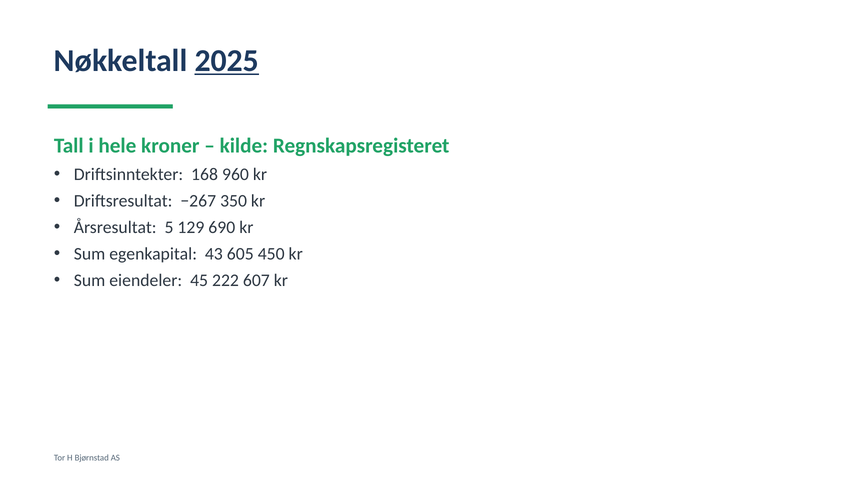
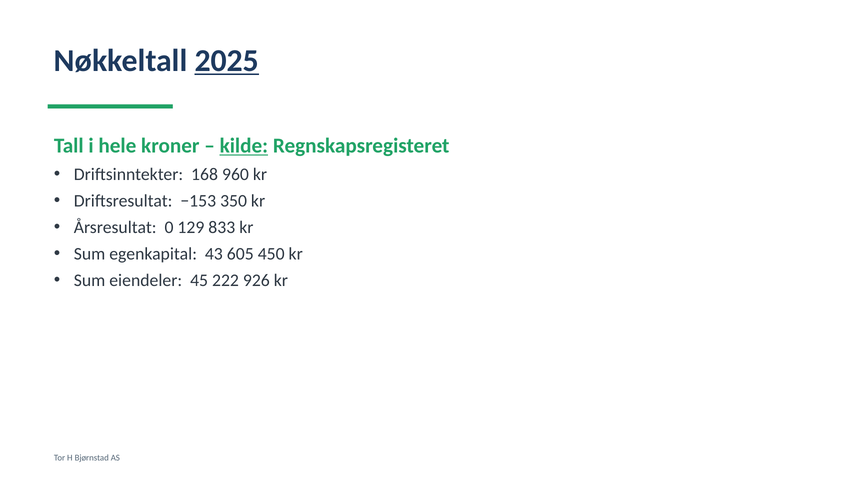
kilde underline: none -> present
−267: −267 -> −153
5: 5 -> 0
690: 690 -> 833
607: 607 -> 926
